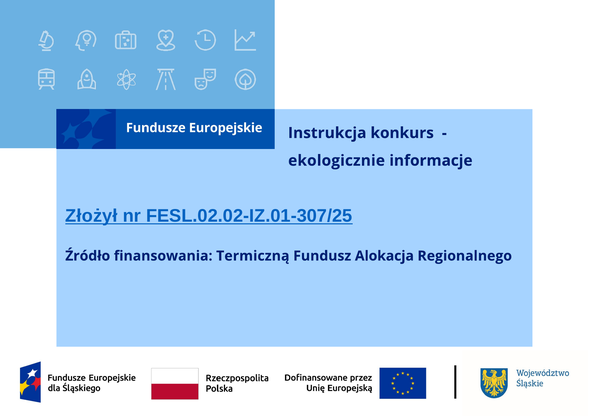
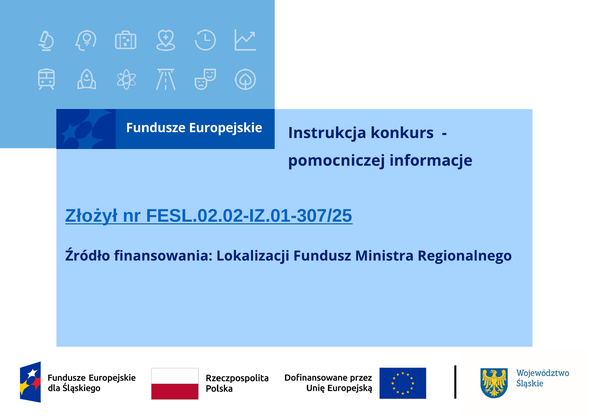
ekologicznie: ekologicznie -> pomocniczej
Termiczną: Termiczną -> Lokalizacji
Alokacja: Alokacja -> Ministra
